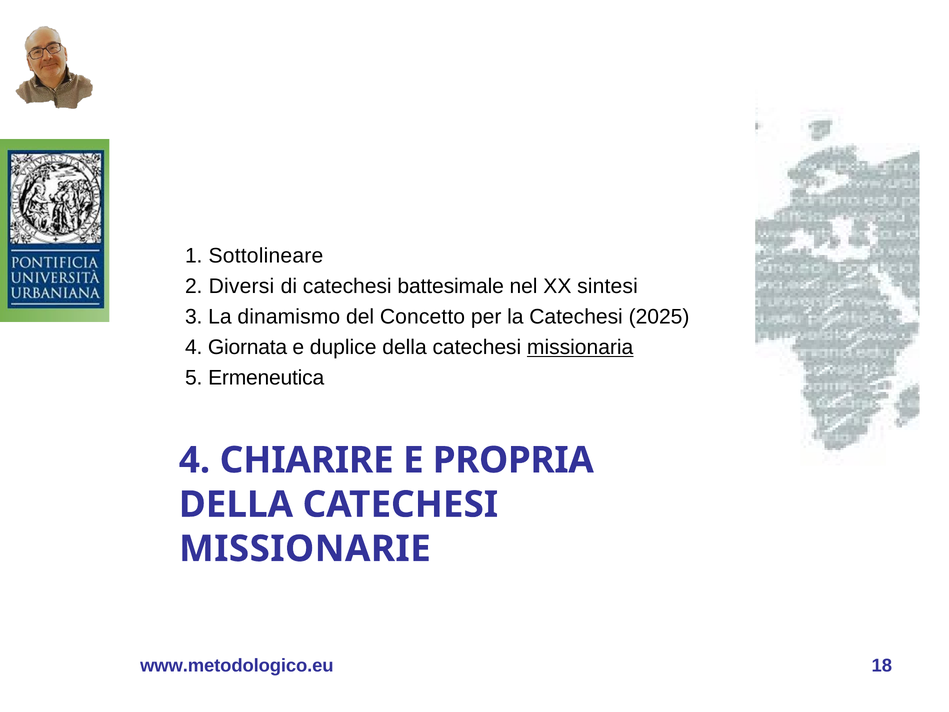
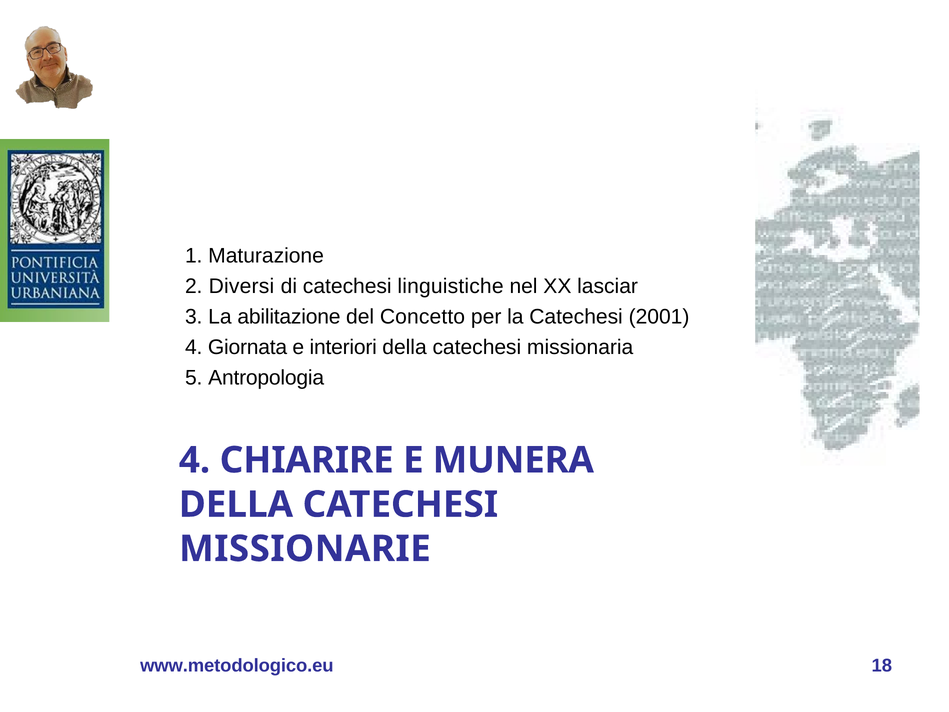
Sottolineare: Sottolineare -> Maturazione
battesimale: battesimale -> linguistiche
sintesi: sintesi -> lasciar
dinamismo: dinamismo -> abilitazione
2025: 2025 -> 2001
duplice: duplice -> interiori
missionaria at (580, 347) underline: present -> none
Ermeneutica: Ermeneutica -> Antropologia
PROPRIA: PROPRIA -> MUNERA
